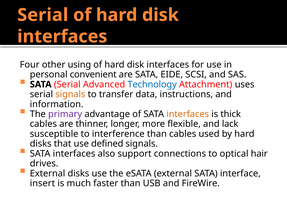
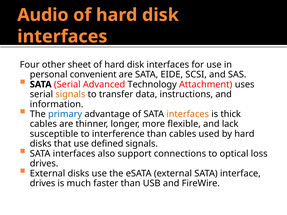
Serial at (43, 15): Serial -> Audio
using: using -> sheet
Technology colour: blue -> black
primary colour: purple -> blue
hair: hair -> loss
insert at (42, 184): insert -> drives
